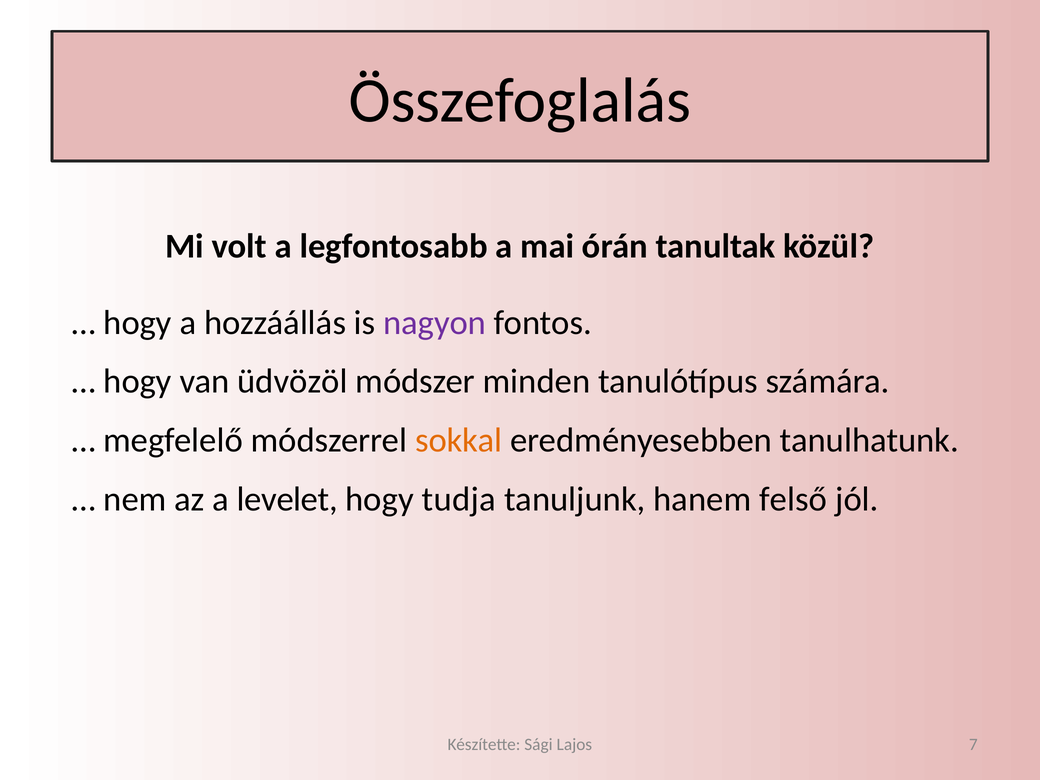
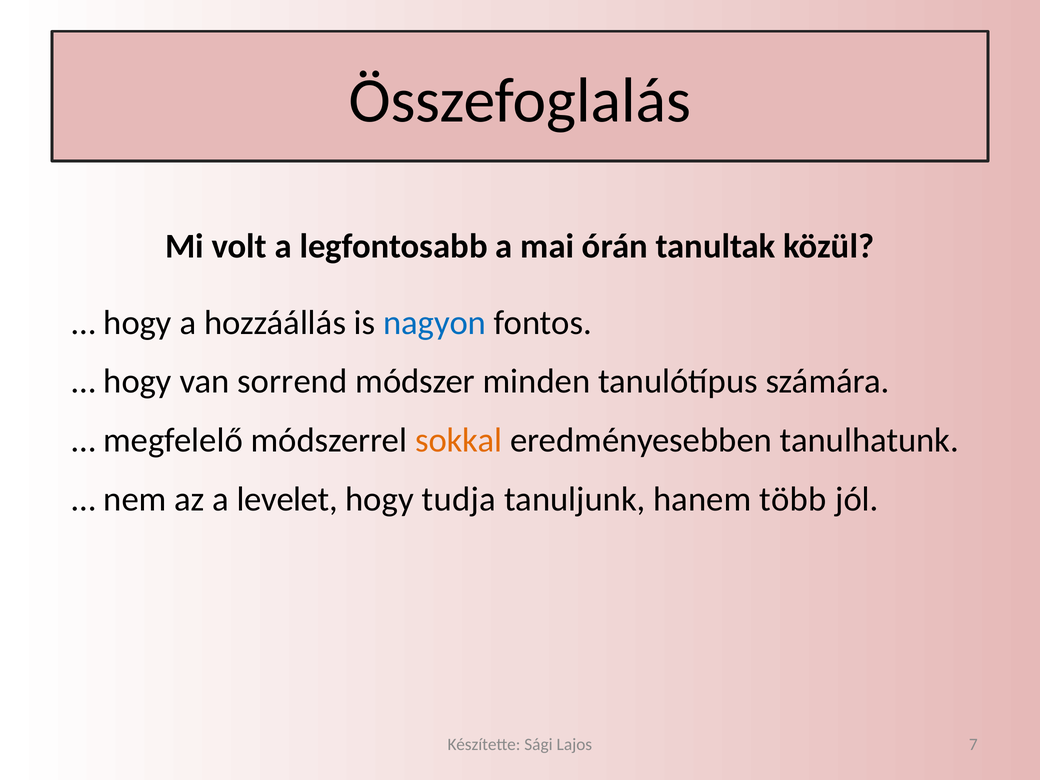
nagyon colour: purple -> blue
üdvözöl: üdvözöl -> sorrend
felső: felső -> több
